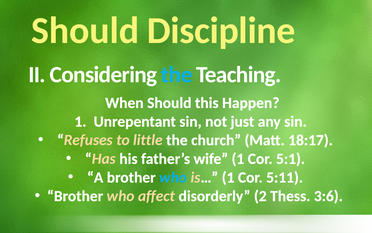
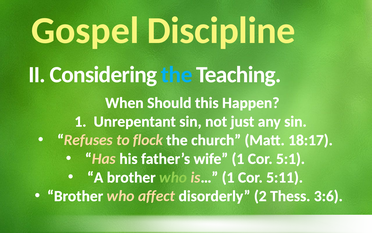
Should at (85, 31): Should -> Gospel
little: little -> flock
who at (173, 177) colour: light blue -> light green
